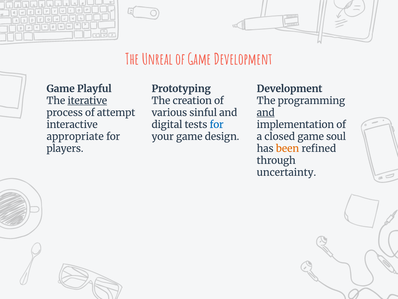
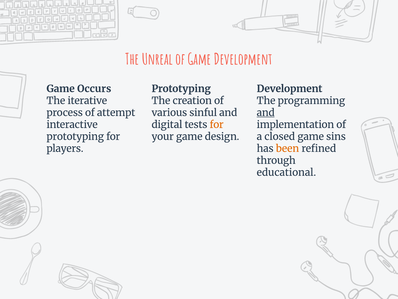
Playful: Playful -> Occurs
iterative underline: present -> none
for at (217, 124) colour: blue -> orange
appropriate at (75, 136): appropriate -> prototyping
soul: soul -> sins
uncertainty: uncertainty -> educational
